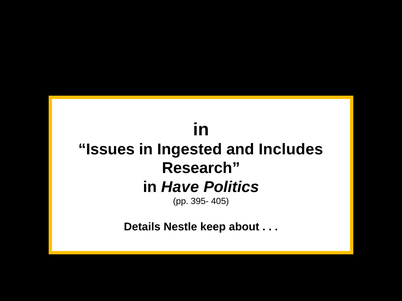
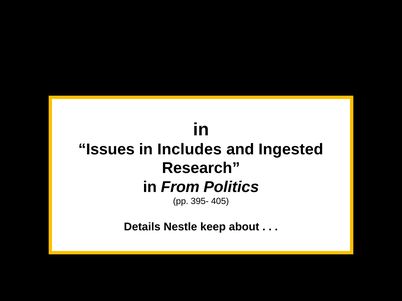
Ingested: Ingested -> Includes
Includes: Includes -> Ingested
Have: Have -> From
